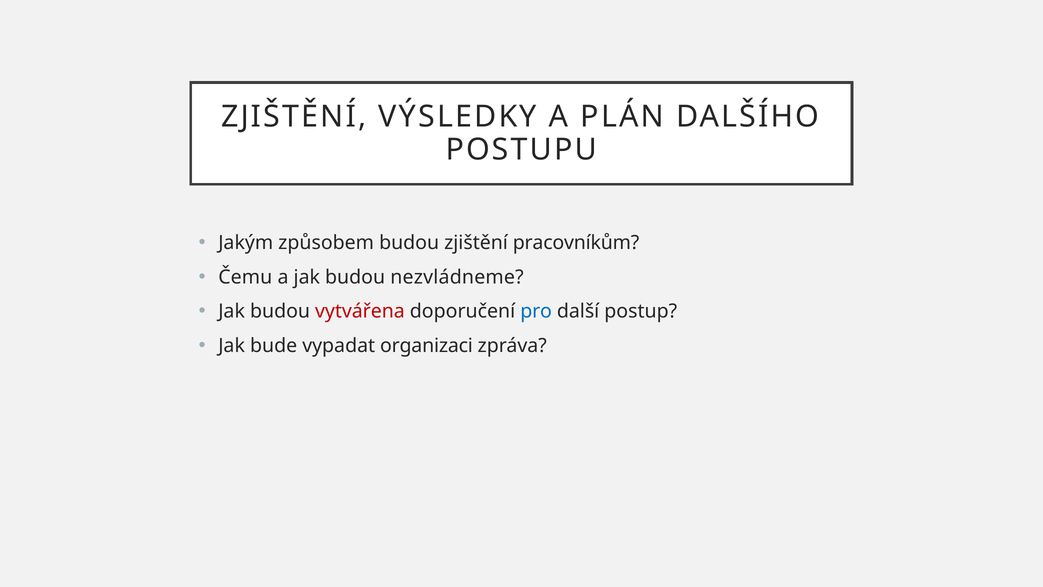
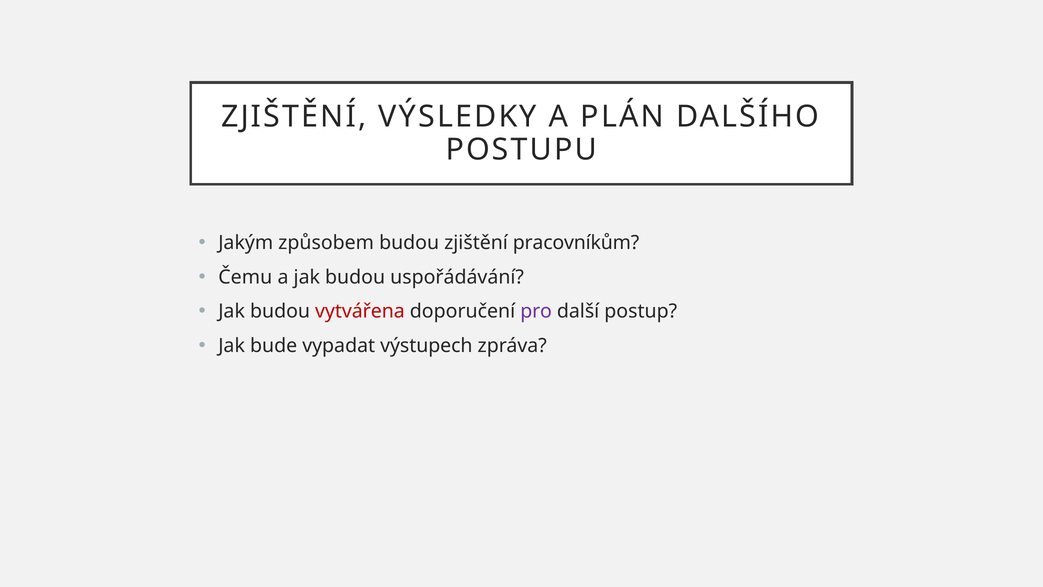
nezvládneme: nezvládneme -> uspořádávání
pro colour: blue -> purple
organizaci: organizaci -> výstupech
